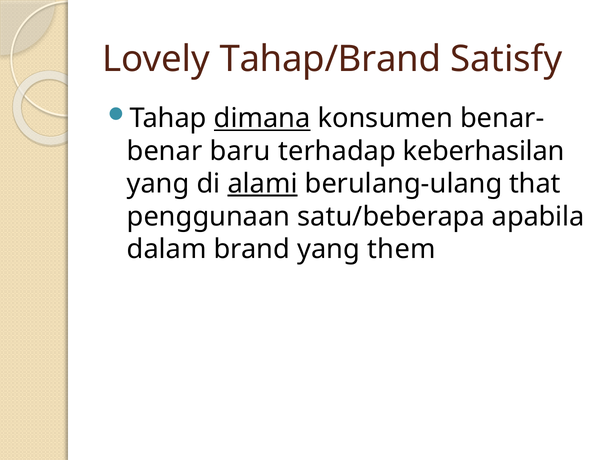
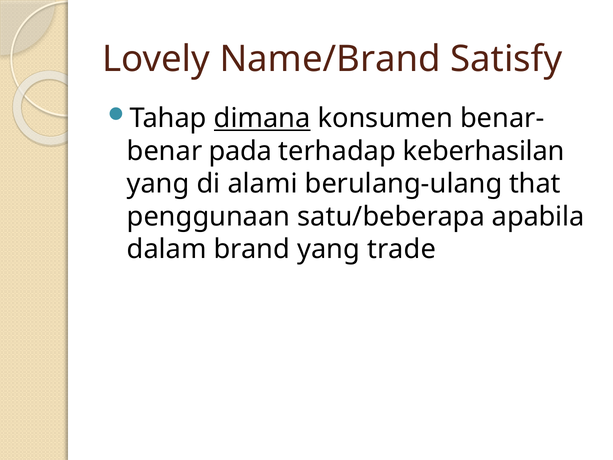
Tahap/Brand: Tahap/Brand -> Name/Brand
baru: baru -> pada
alami underline: present -> none
them: them -> trade
